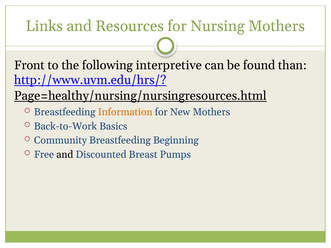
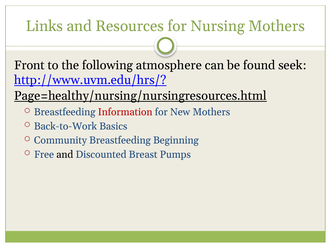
interpretive: interpretive -> atmosphere
than: than -> seek
Information colour: orange -> red
